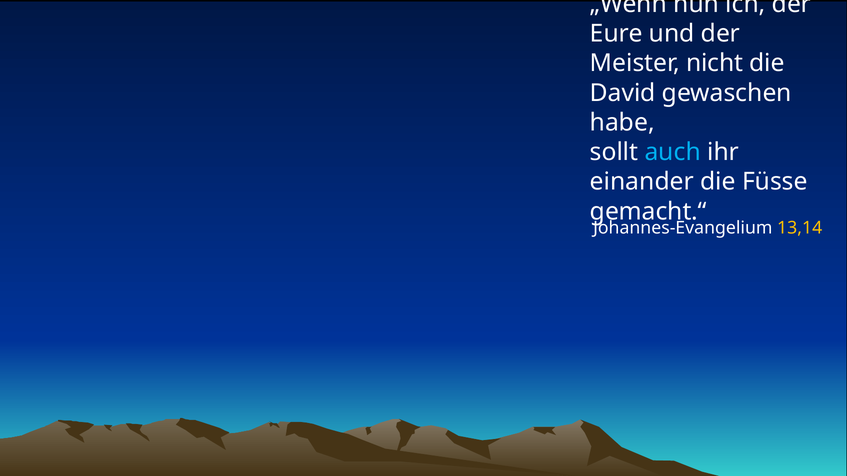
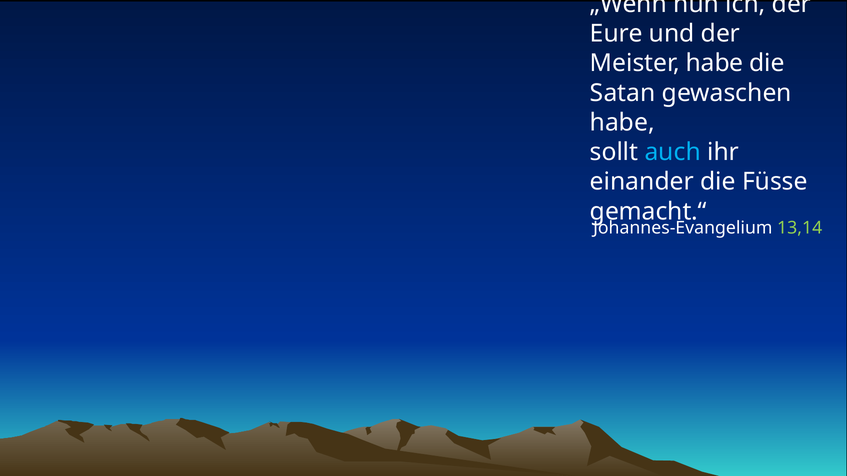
Meister nicht: nicht -> habe
David: David -> Satan
13,14 colour: yellow -> light green
